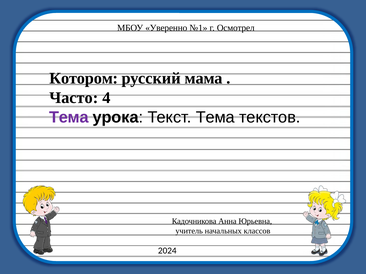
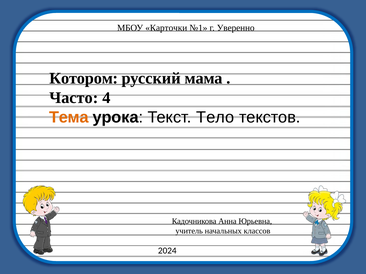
Уверенно: Уверенно -> Карточки
Осмотрел: Осмотрел -> Уверенно
Тема at (69, 118) colour: purple -> orange
Текст Тема: Тема -> Тело
